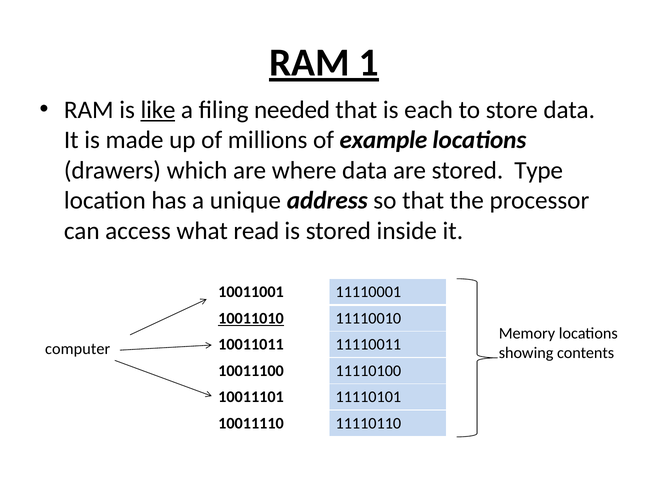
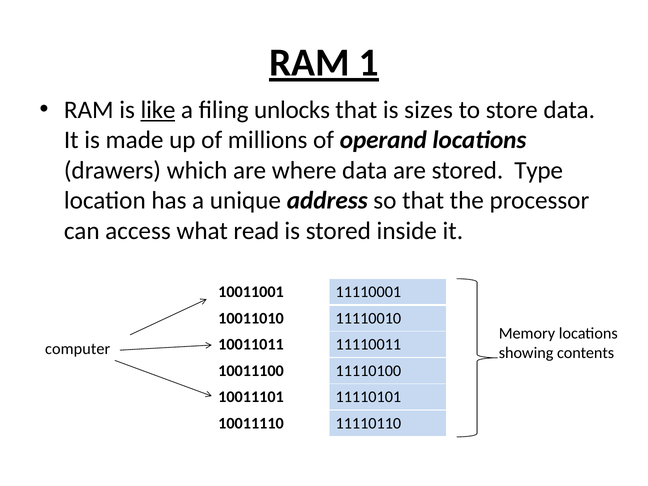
needed: needed -> unlocks
each: each -> sizes
example: example -> operand
10011010 underline: present -> none
